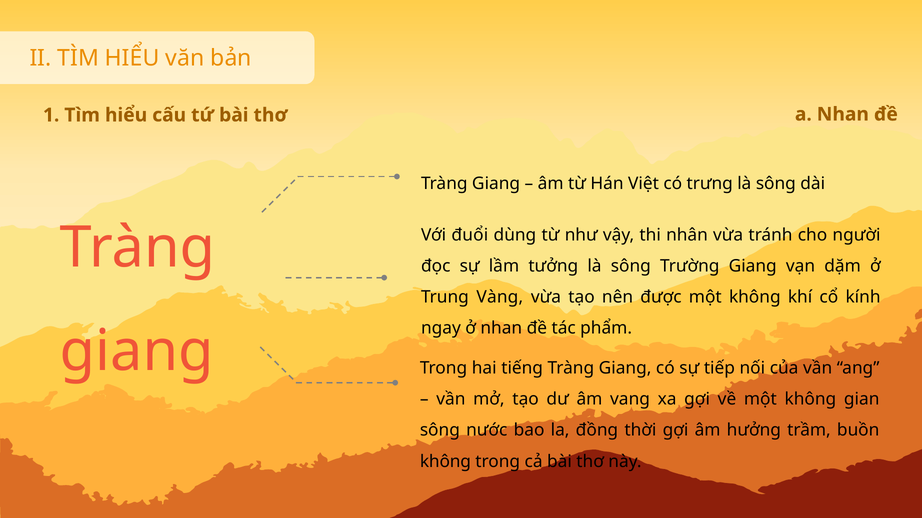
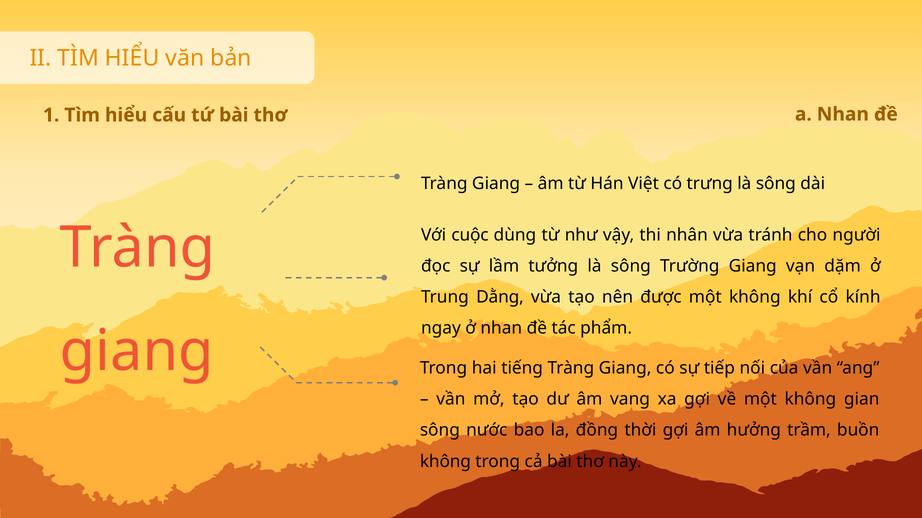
đuổi: đuổi -> cuộc
Vàng: Vàng -> Dằng
